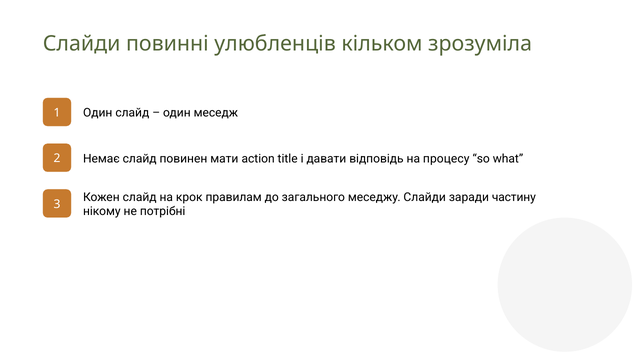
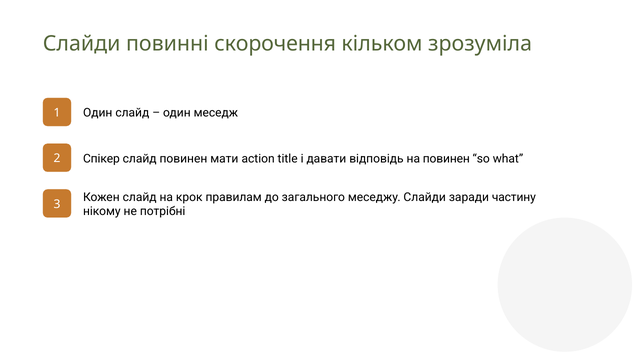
улюбленців: улюбленців -> скорочення
Немає: Немає -> Спікер
на процесу: процесу -> повинен
